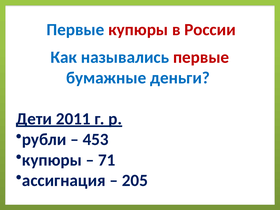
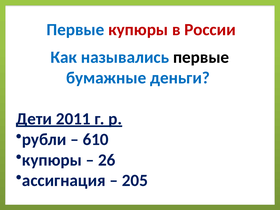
первые at (201, 57) colour: red -> black
453: 453 -> 610
71: 71 -> 26
